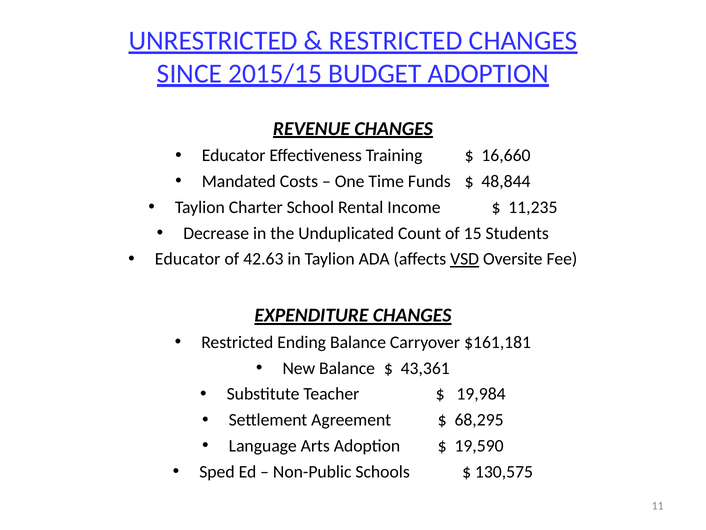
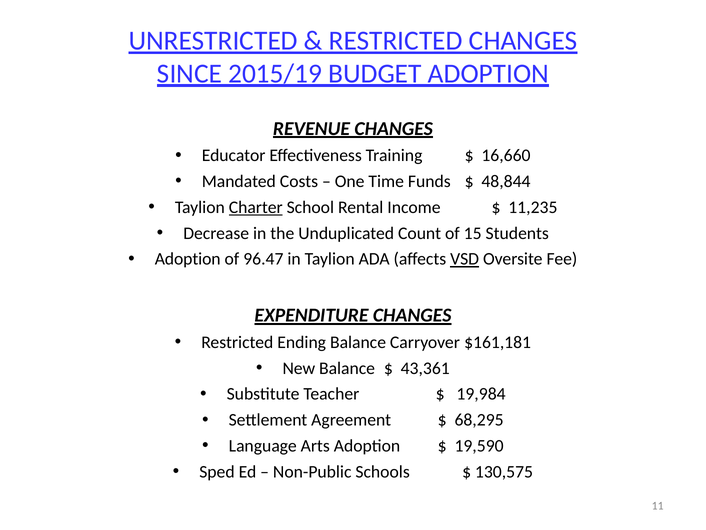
2015/15: 2015/15 -> 2015/19
Charter underline: none -> present
Educator at (188, 259): Educator -> Adoption
42.63: 42.63 -> 96.47
